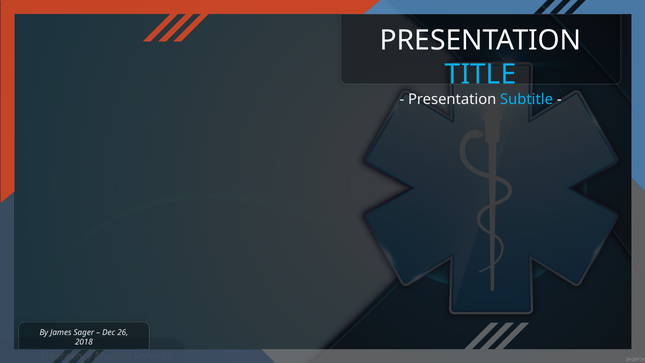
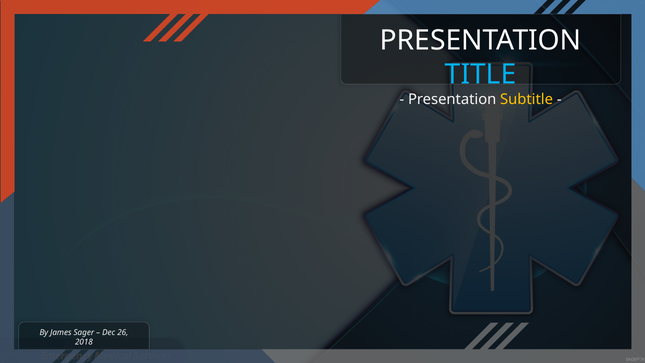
Subtitle colour: light blue -> yellow
